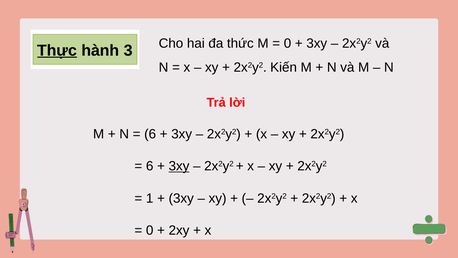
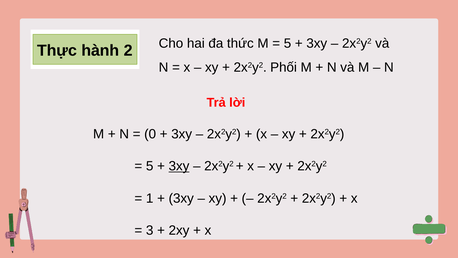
Thực underline: present -> none
3: 3 -> 2
0 at (287, 43): 0 -> 5
Kiến: Kiến -> Phối
6 at (150, 134): 6 -> 0
6 at (150, 166): 6 -> 5
0 at (150, 230): 0 -> 3
